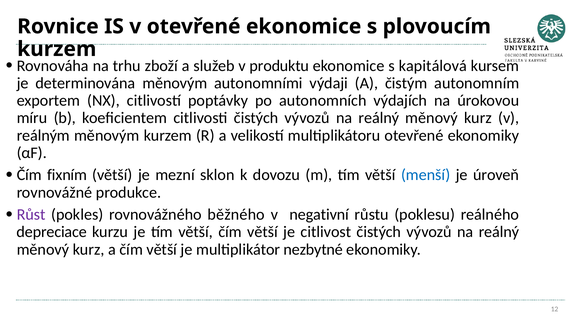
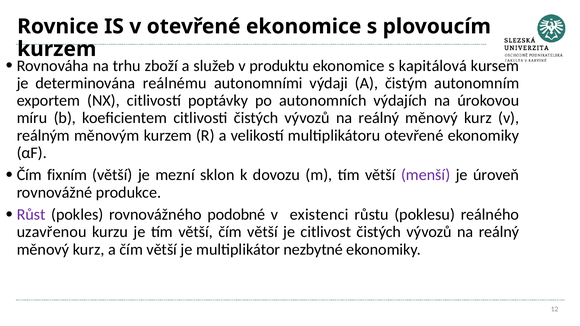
determinována měnovým: měnovým -> reálnému
menší colour: blue -> purple
běžného: běžného -> podobné
negativní: negativní -> existenci
depreciace: depreciace -> uzavřenou
